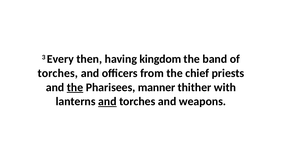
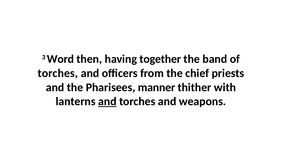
Every: Every -> Word
kingdom: kingdom -> together
the at (75, 87) underline: present -> none
